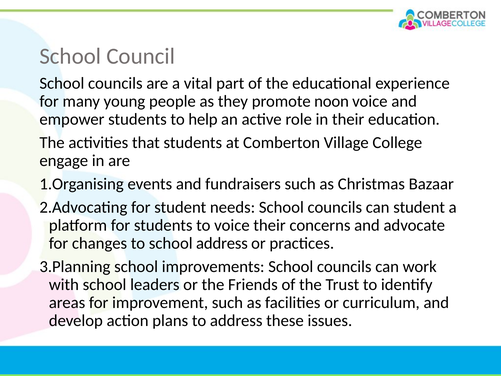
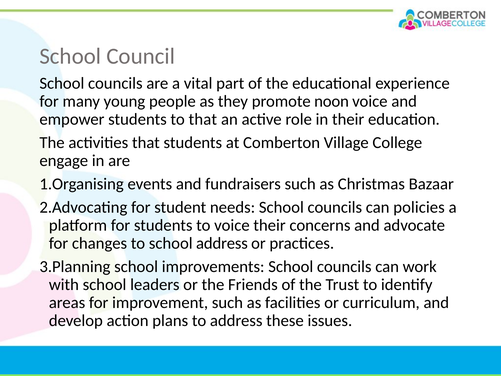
to help: help -> that
can student: student -> policies
